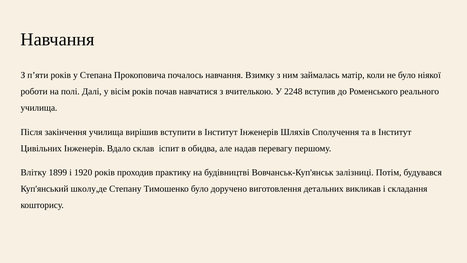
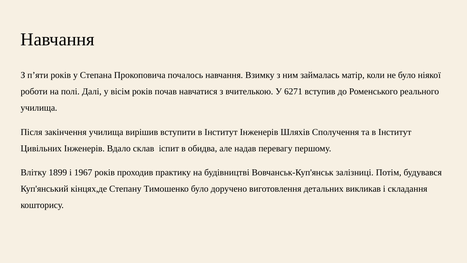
2248: 2248 -> 6271
1920: 1920 -> 1967
школу,де: школу,де -> кінцях,де
